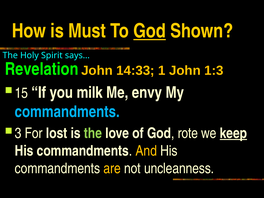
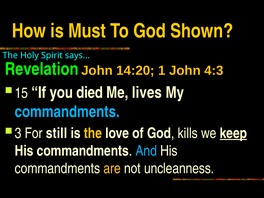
God at (150, 31) underline: present -> none
14:33: 14:33 -> 14:20
1:3: 1:3 -> 4:3
milk: milk -> died
envy: envy -> lives
lost: lost -> still
the at (93, 133) colour: light green -> yellow
rote: rote -> kills
And colour: yellow -> light blue
